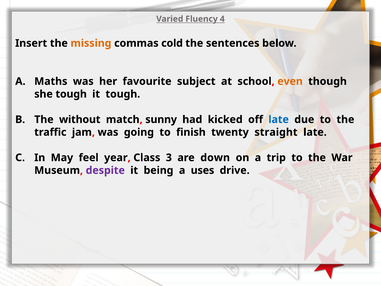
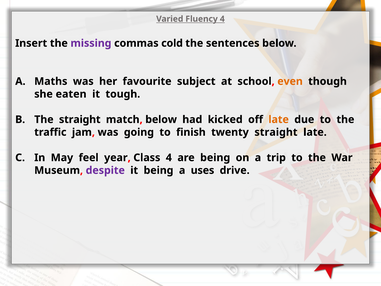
missing colour: orange -> purple
she tough: tough -> eaten
The without: without -> straight
match sunny: sunny -> below
late at (279, 119) colour: blue -> orange
Class 3: 3 -> 4
are down: down -> being
